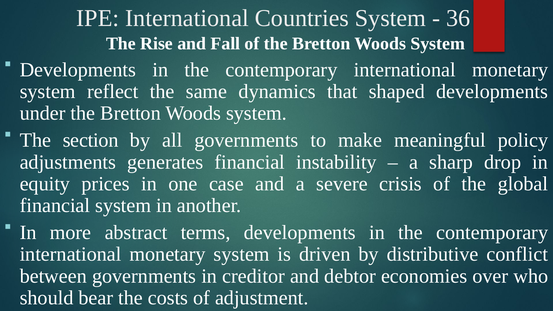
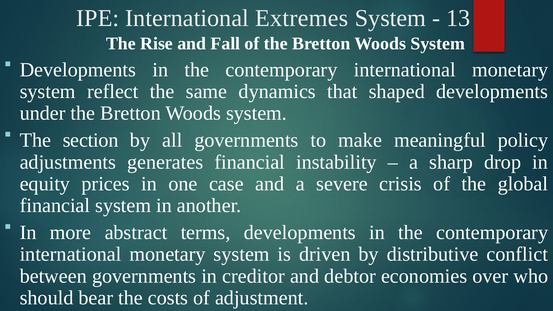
Countries: Countries -> Extremes
36: 36 -> 13
